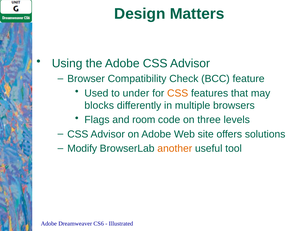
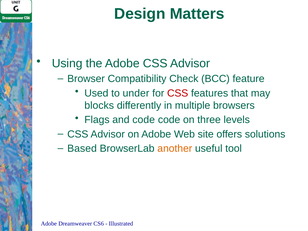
CSS at (178, 93) colour: orange -> red
and room: room -> code
Modify: Modify -> Based
